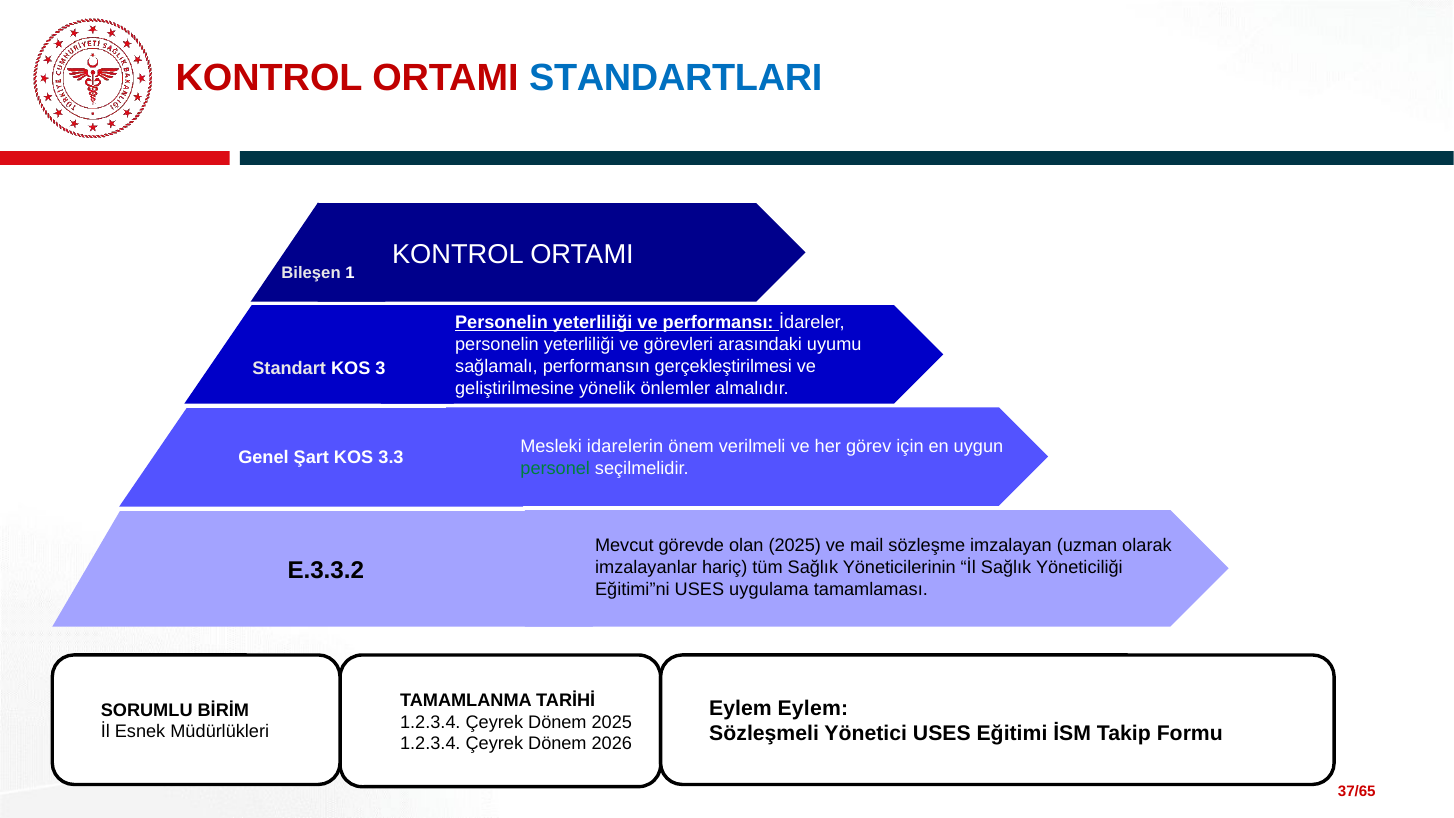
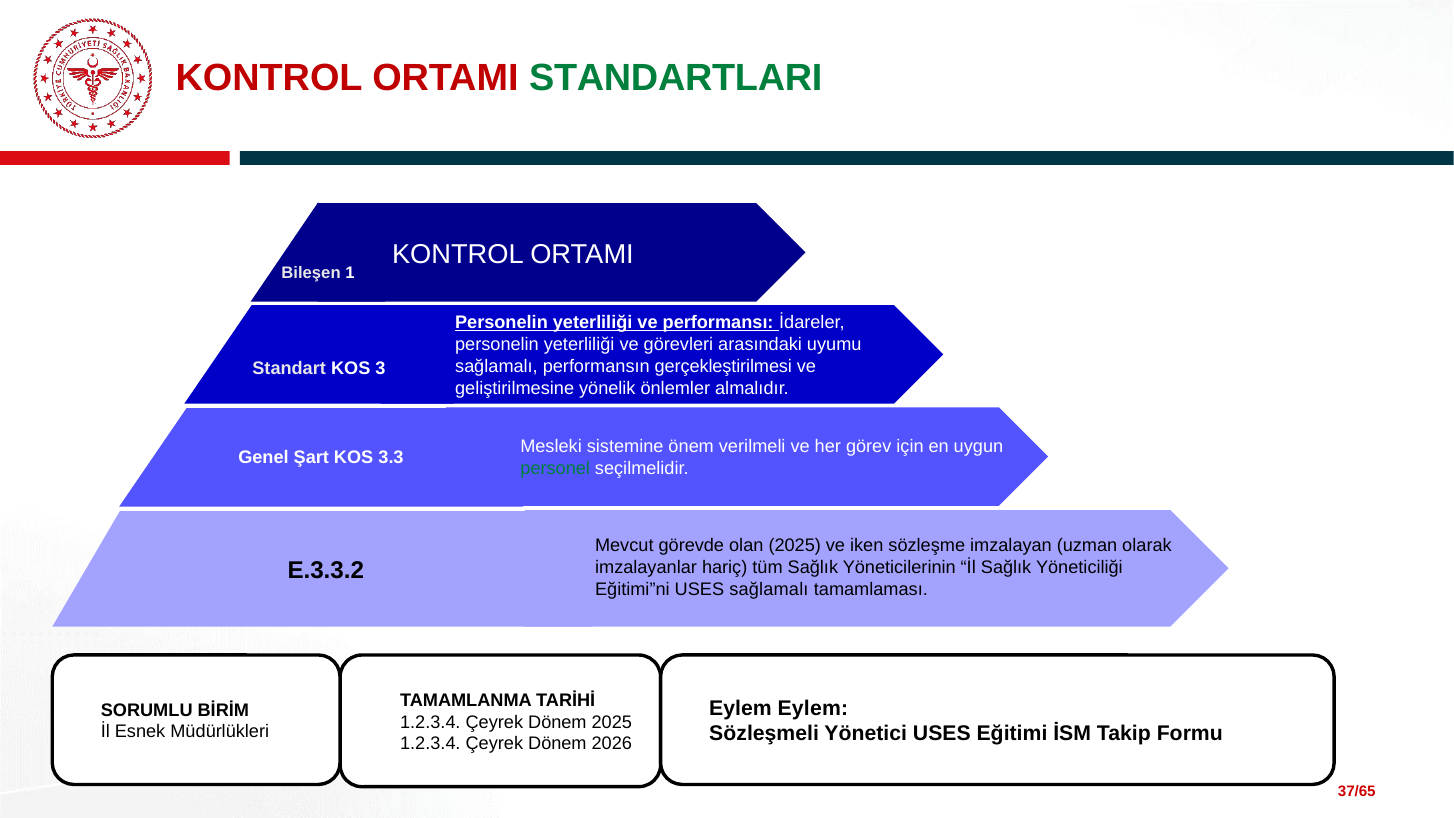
STANDARTLARI colour: blue -> green
idarelerin: idarelerin -> sistemine
mail: mail -> iken
USES uygulama: uygulama -> sağlamalı
